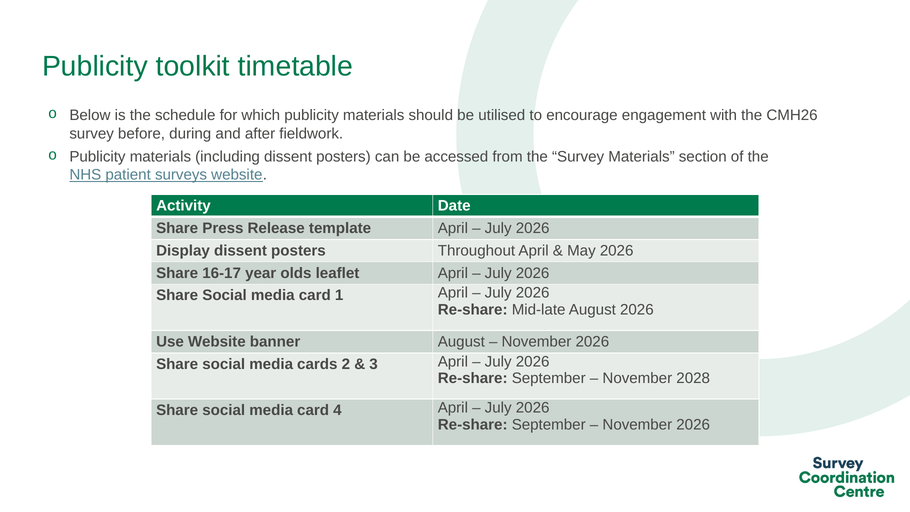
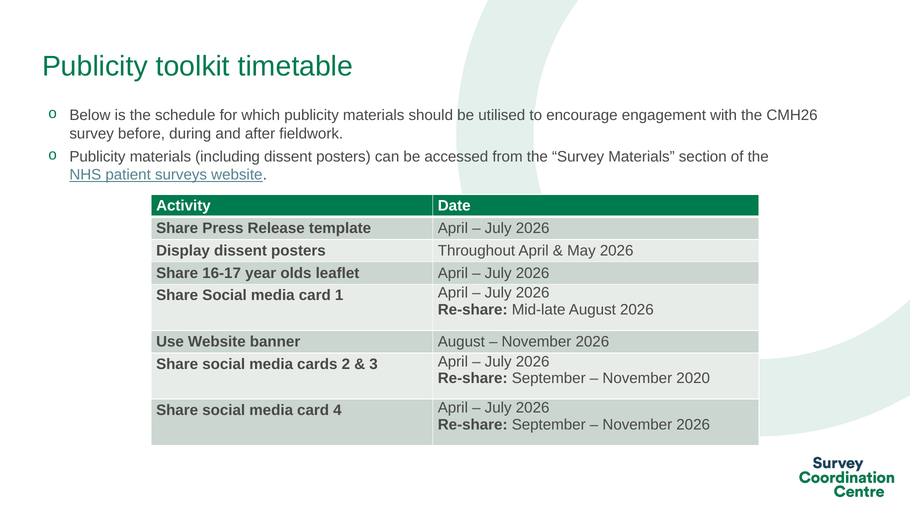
2028: 2028 -> 2020
